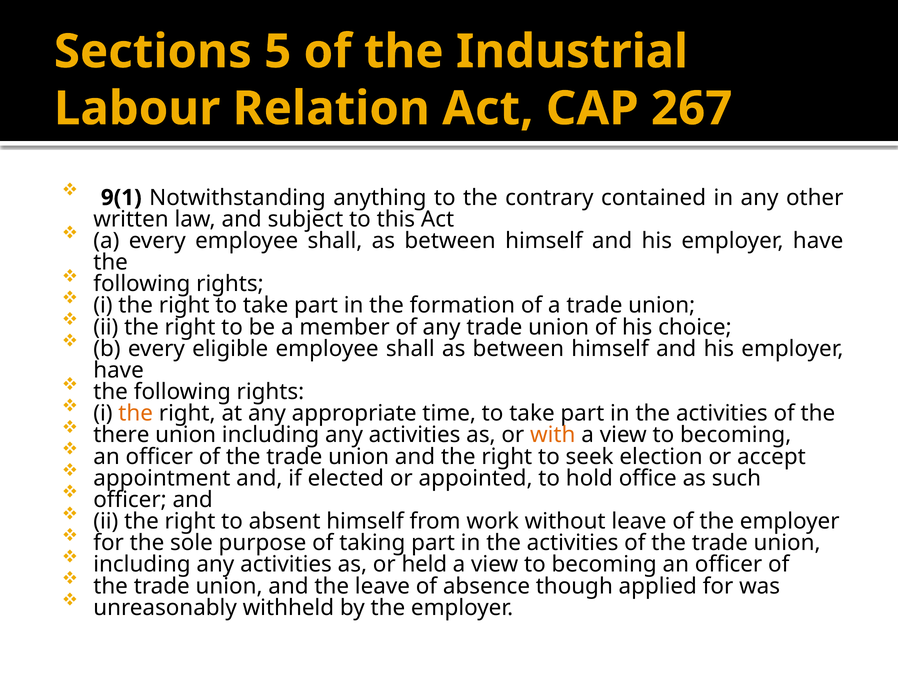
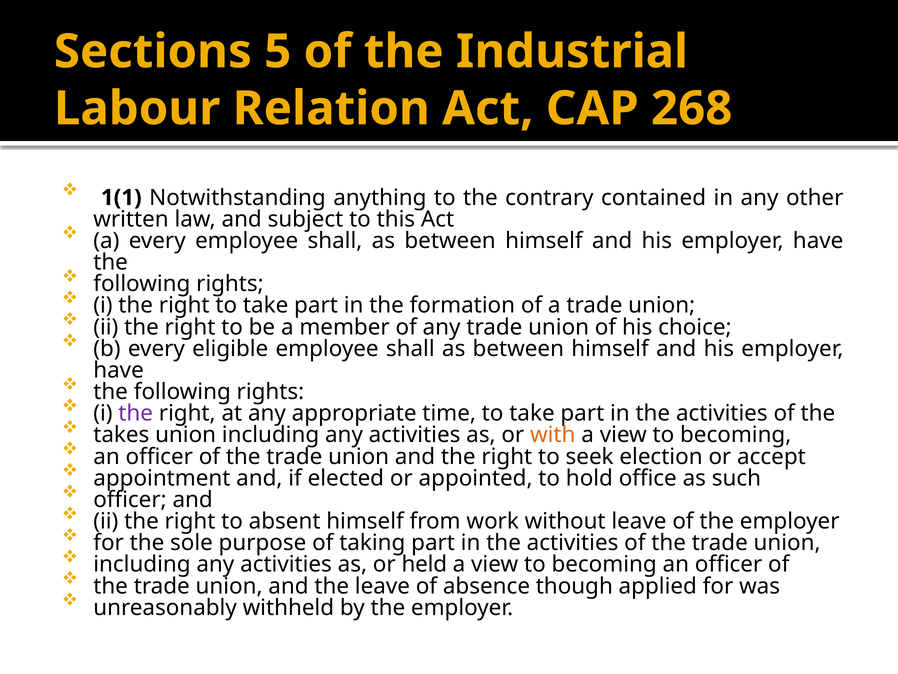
267: 267 -> 268
9(1: 9(1 -> 1(1
the at (136, 413) colour: orange -> purple
there: there -> takes
